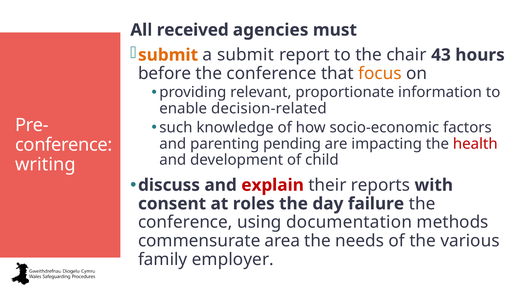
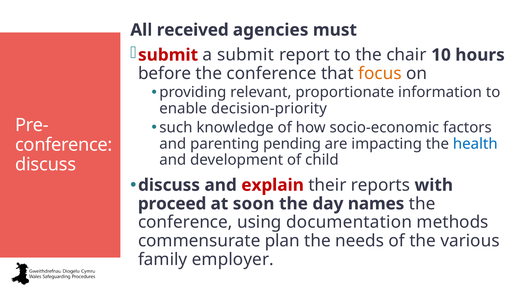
submit at (168, 55) colour: orange -> red
43: 43 -> 10
decision-related: decision-related -> decision-priority
health colour: red -> blue
writing at (46, 165): writing -> discuss
consent: consent -> proceed
roles: roles -> soon
failure: failure -> names
area: area -> plan
